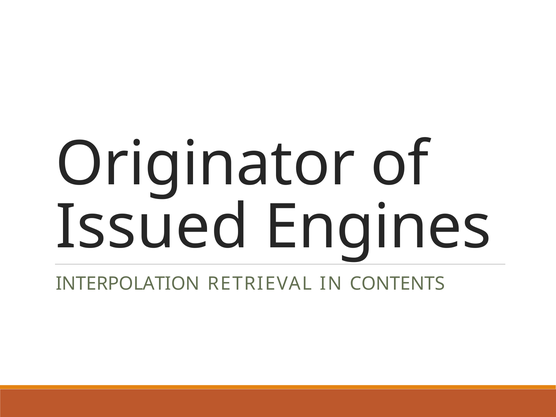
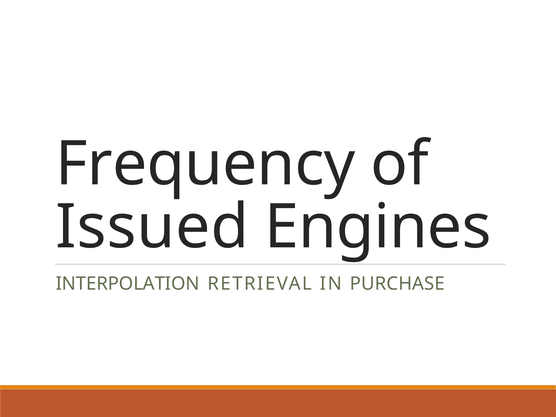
Originator: Originator -> Frequency
CONTENTS: CONTENTS -> PURCHASE
